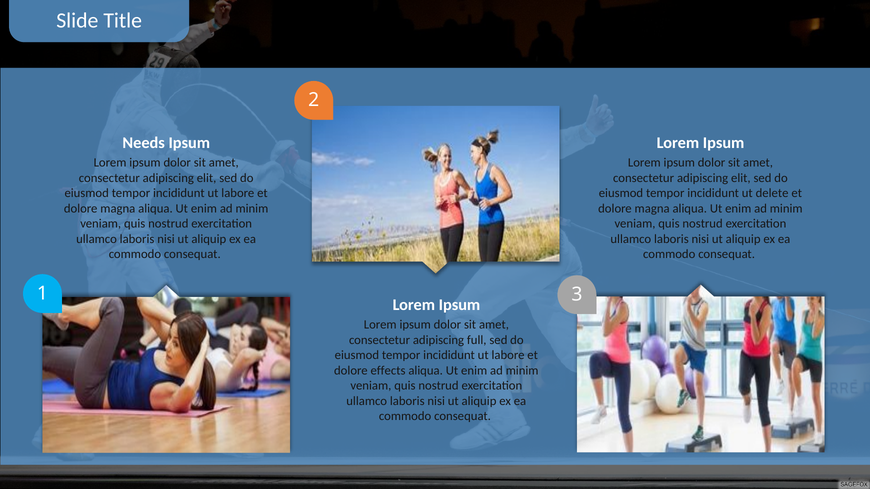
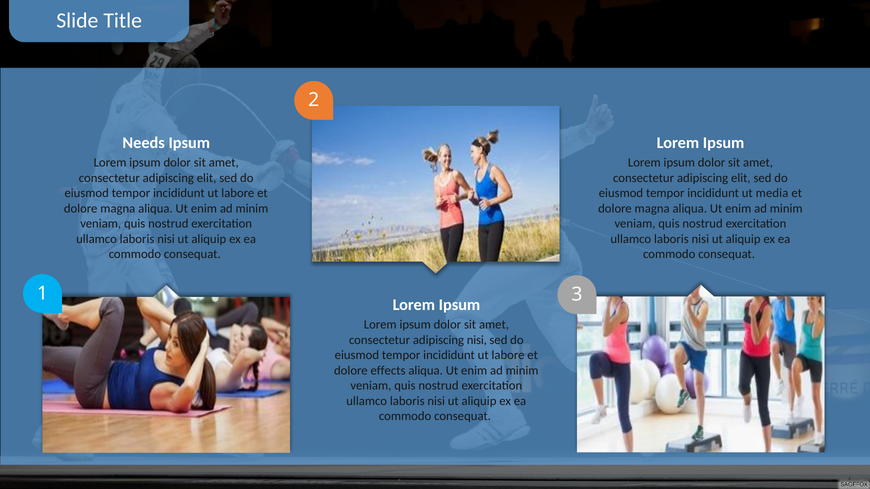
delete: delete -> media
adipiscing full: full -> nisi
